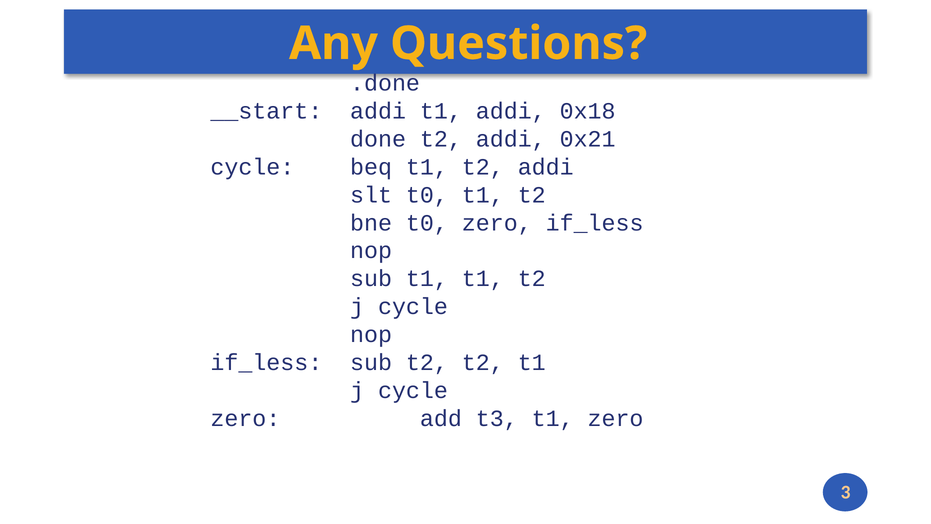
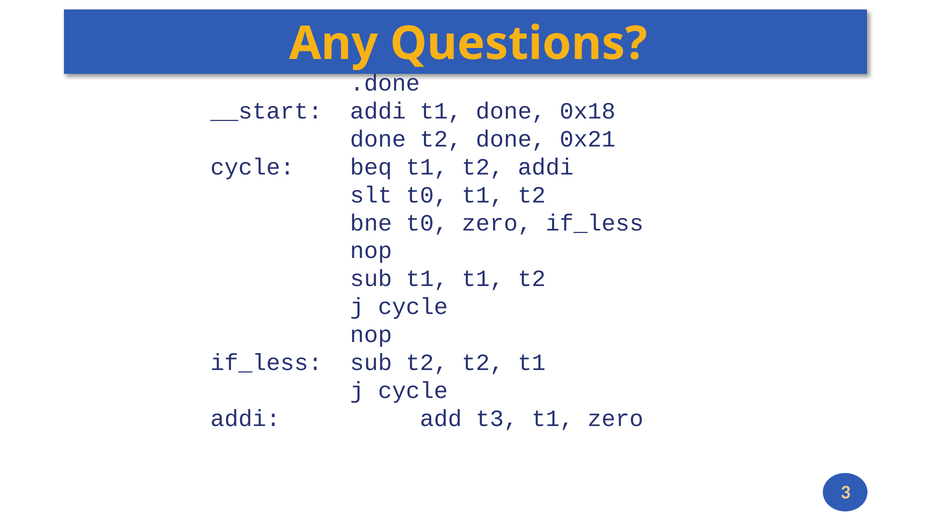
t1 addi: addi -> done
addi at (511, 139): addi -> done
zero at (245, 418): zero -> addi
